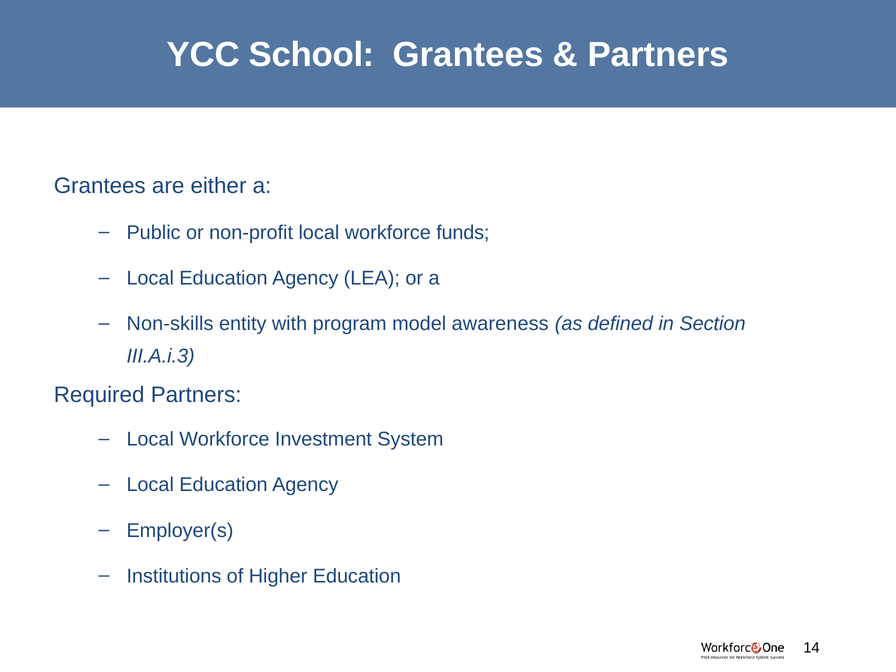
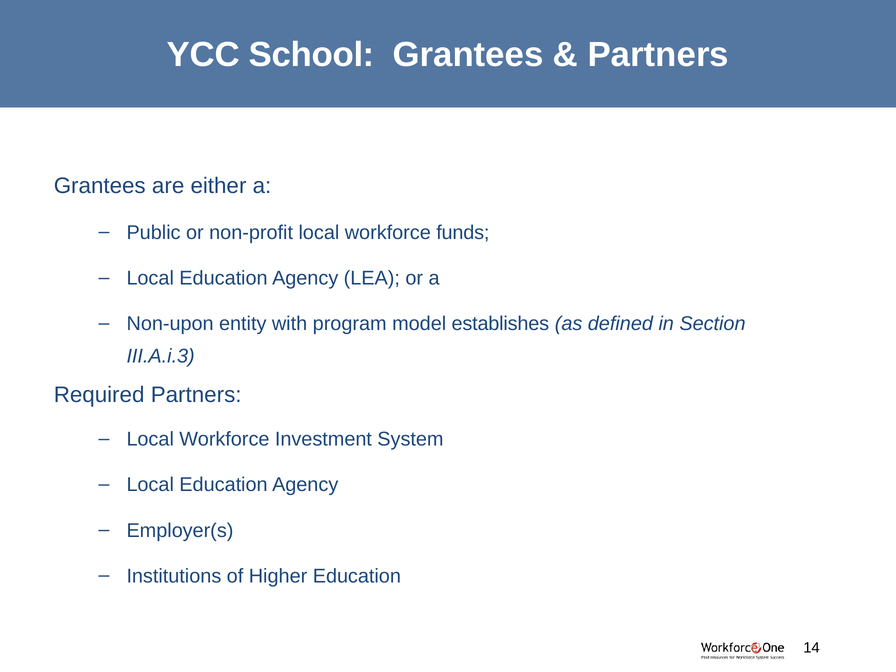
Non-skills: Non-skills -> Non-upon
awareness: awareness -> establishes
